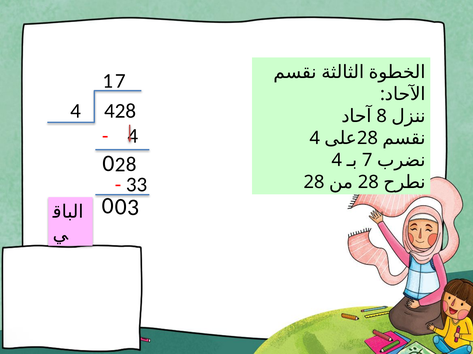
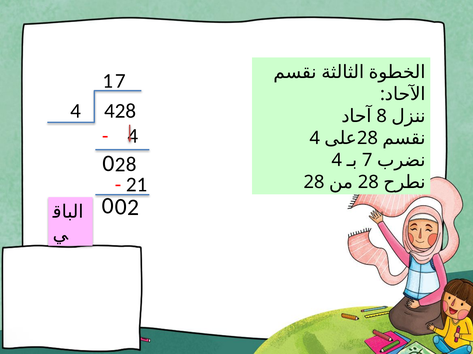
33: 33 -> 21
3: 3 -> 2
